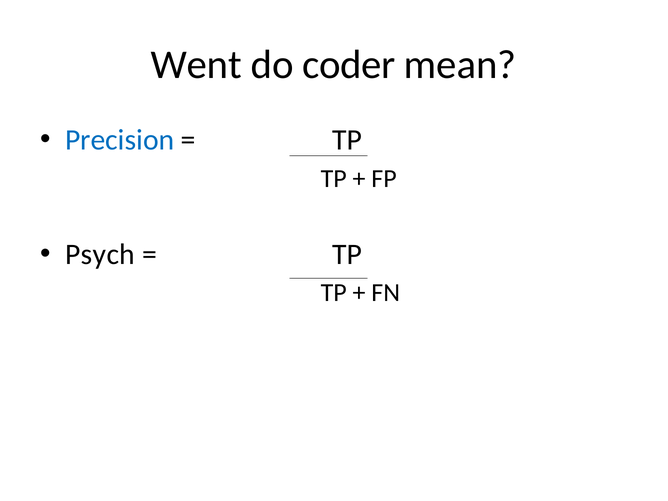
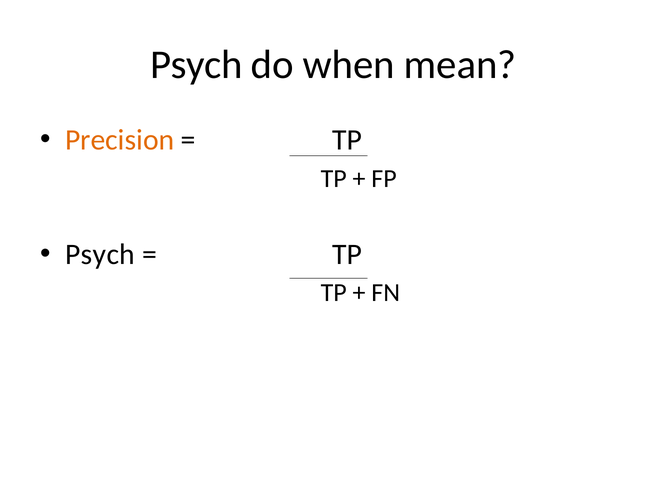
Went at (196, 65): Went -> Psych
coder: coder -> when
Precision colour: blue -> orange
